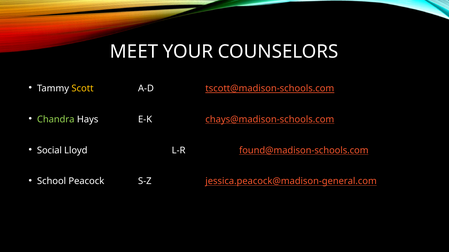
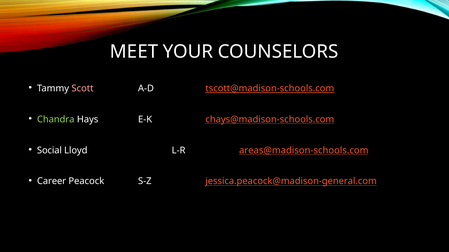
Scott colour: yellow -> pink
found@madison-schools.com: found@madison-schools.com -> areas@madison-schools.com
School: School -> Career
